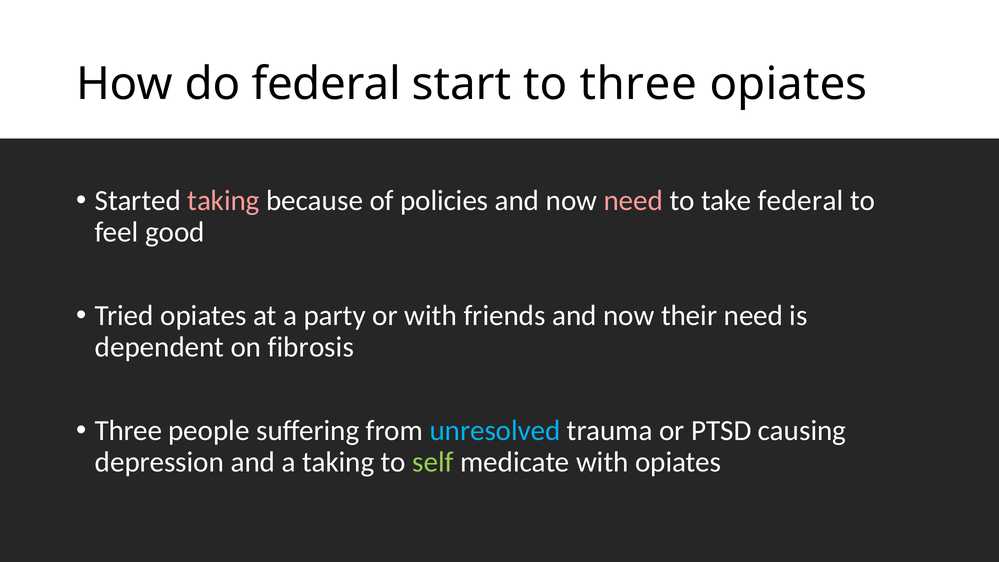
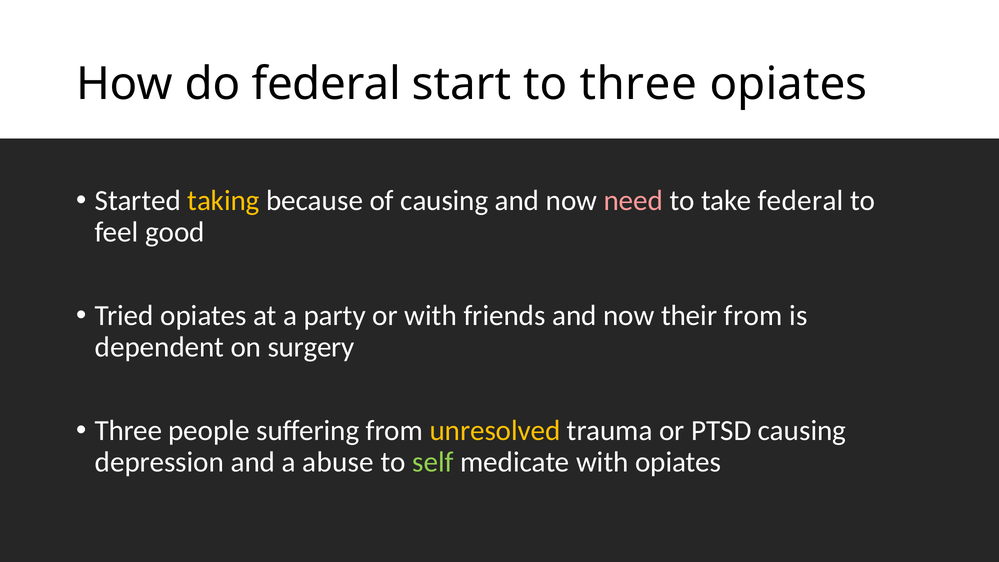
taking at (224, 201) colour: pink -> yellow
of policies: policies -> causing
their need: need -> from
fibrosis: fibrosis -> surgery
unresolved colour: light blue -> yellow
a taking: taking -> abuse
